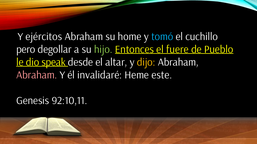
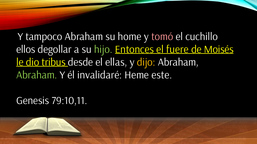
ejércitos: ejércitos -> tampoco
tomó colour: light blue -> pink
pero: pero -> ellos
Pueblo: Pueblo -> Moisés
speak: speak -> tribus
altar: altar -> ellas
Abraham at (37, 75) colour: pink -> light green
92:10,11: 92:10,11 -> 79:10,11
